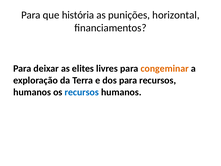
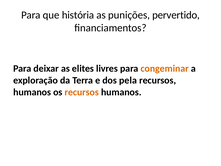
horizontal: horizontal -> pervertido
dos para: para -> pela
recursos at (82, 92) colour: blue -> orange
